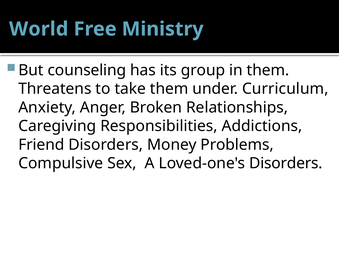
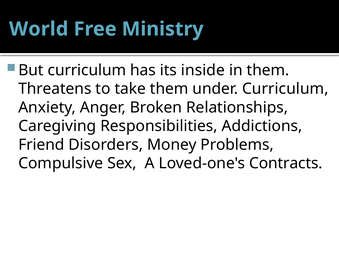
But counseling: counseling -> curriculum
group: group -> inside
Loved-one's Disorders: Disorders -> Contracts
